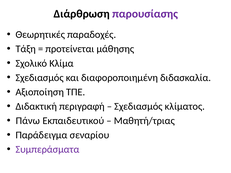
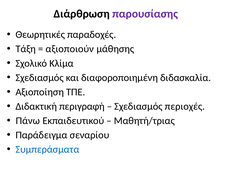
προτείνεται: προτείνεται -> αξιοποιούν
κλίματος: κλίματος -> περιοχές
Συμπεράσματα colour: purple -> blue
